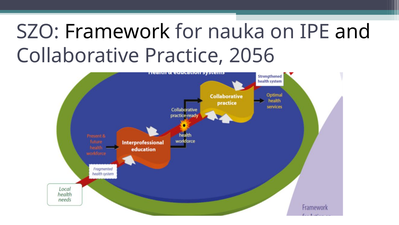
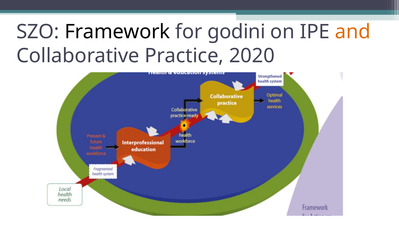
nauka: nauka -> godini
and colour: black -> orange
2056: 2056 -> 2020
